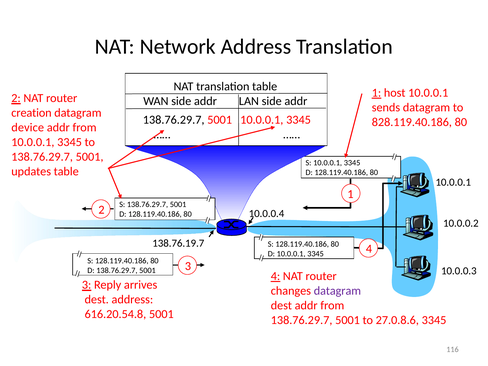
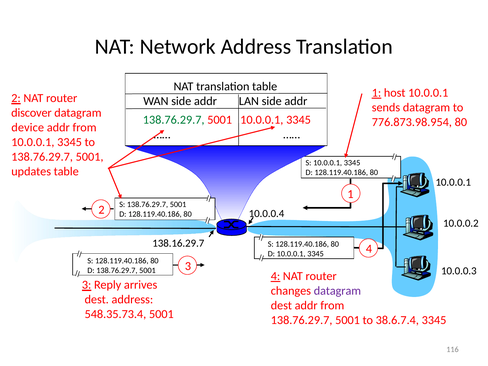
creation: creation -> discover
138.76.29.7 at (174, 120) colour: black -> green
828.119.40.186: 828.119.40.186 -> 776.873.98.954
138.76.19.7: 138.76.19.7 -> 138.16.29.7
616.20.54.8: 616.20.54.8 -> 548.35.73.4
27.0.8.6: 27.0.8.6 -> 38.6.7.4
